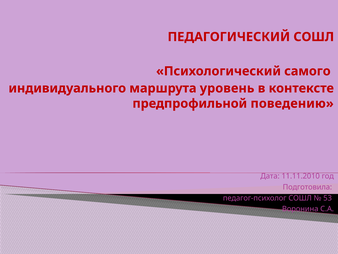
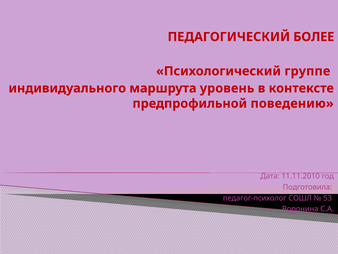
ПЕДАГОГИЧЕСКИЙ СОШЛ: СОШЛ -> БОЛЕЕ
самого: самого -> группе
